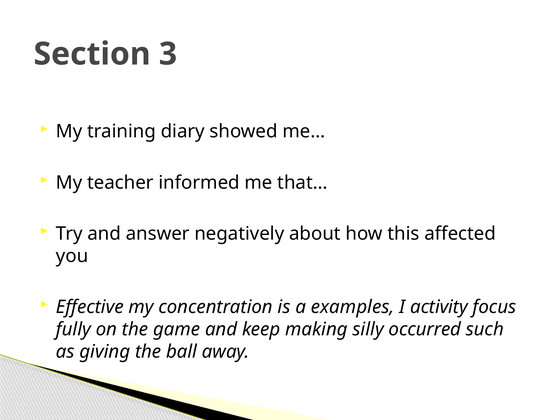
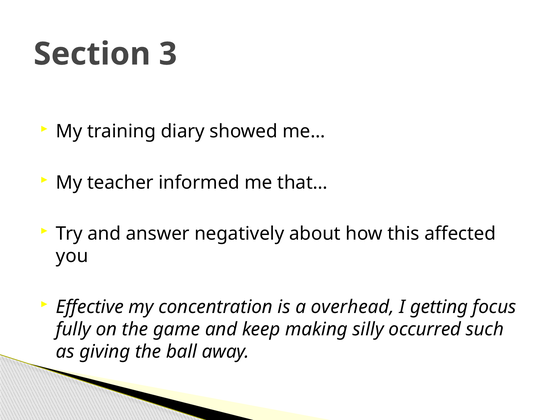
examples: examples -> overhead
activity: activity -> getting
